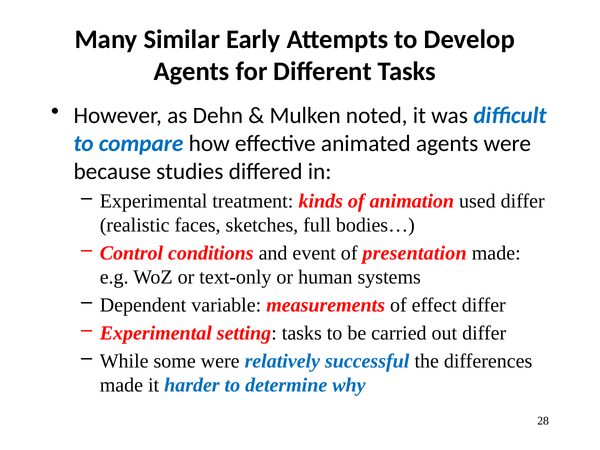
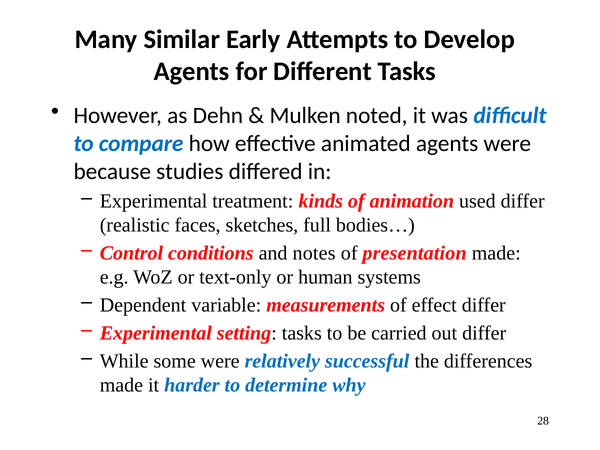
event: event -> notes
